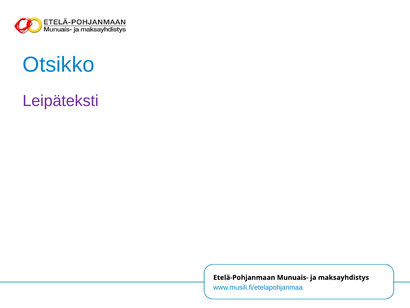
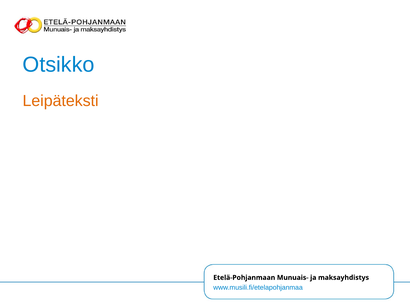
Leipäteksti colour: purple -> orange
